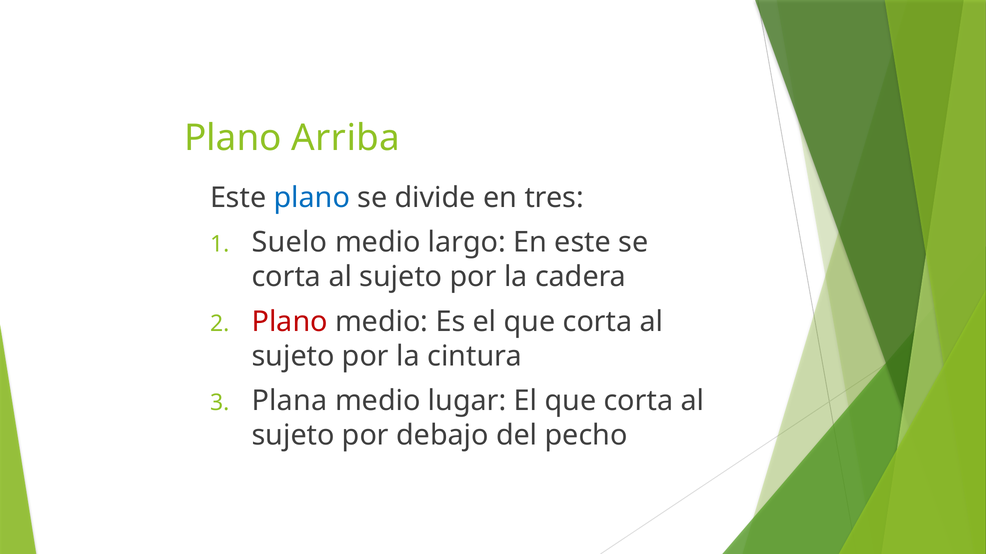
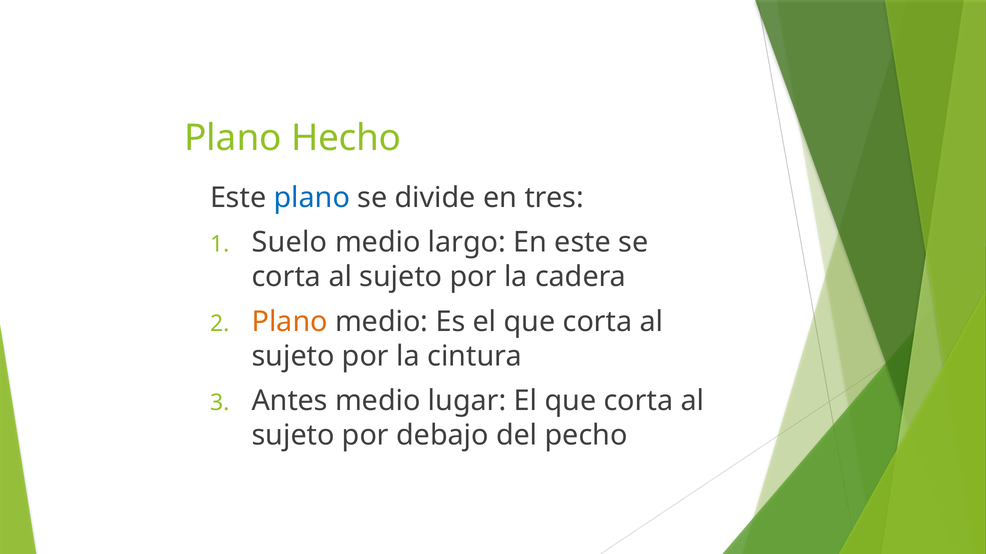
Arriba: Arriba -> Hecho
Plano at (290, 322) colour: red -> orange
Plana: Plana -> Antes
